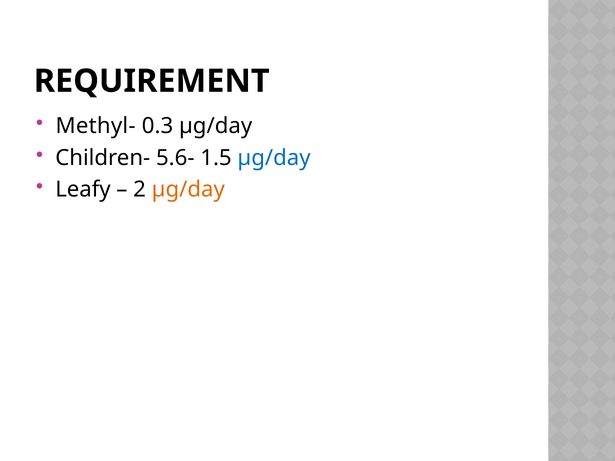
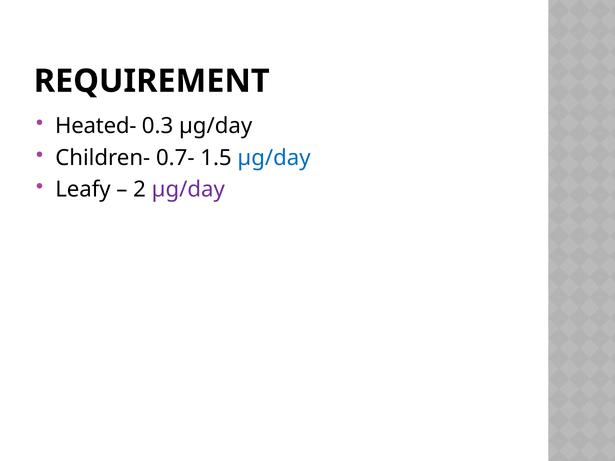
Methyl-: Methyl- -> Heated-
5.6-: 5.6- -> 0.7-
µg/day at (188, 190) colour: orange -> purple
